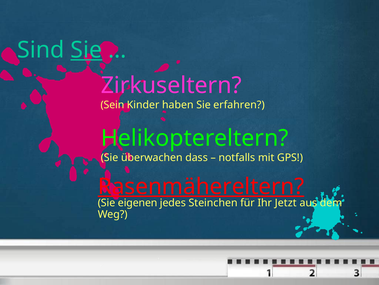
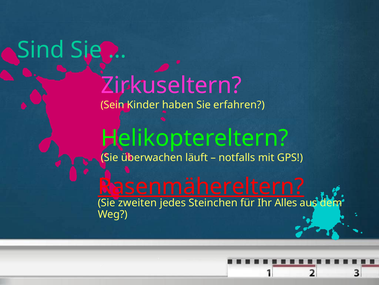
Sie at (86, 50) underline: present -> none
dass: dass -> läuft
eigenen: eigenen -> zweiten
Jetzt: Jetzt -> Alles
